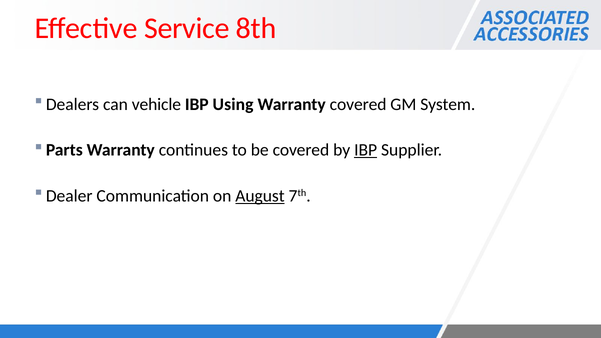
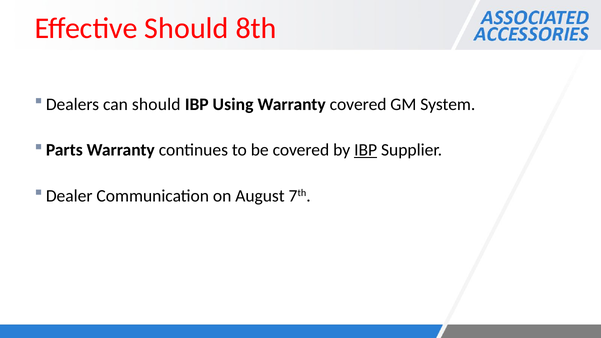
Effective Service: Service -> Should
can vehicle: vehicle -> should
August underline: present -> none
